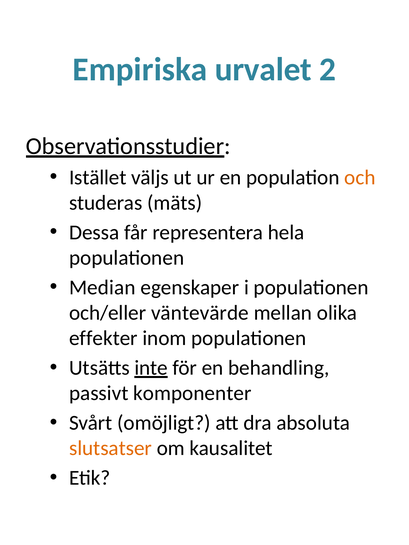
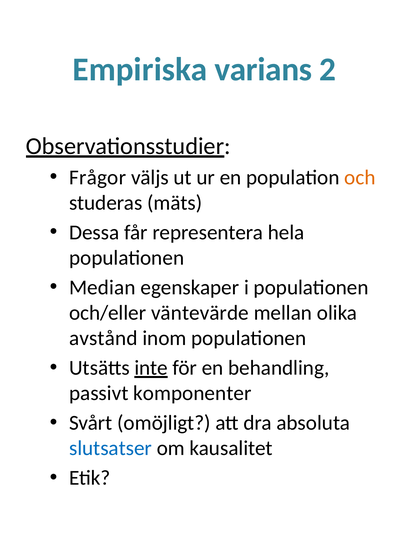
urvalet: urvalet -> varians
Istället: Istället -> Frågor
effekter: effekter -> avstånd
slutsatser colour: orange -> blue
